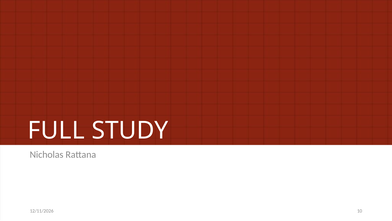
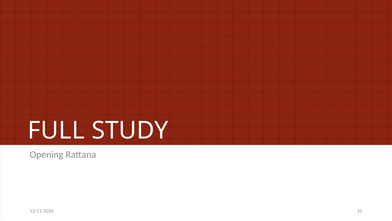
Nicholas: Nicholas -> Opening
